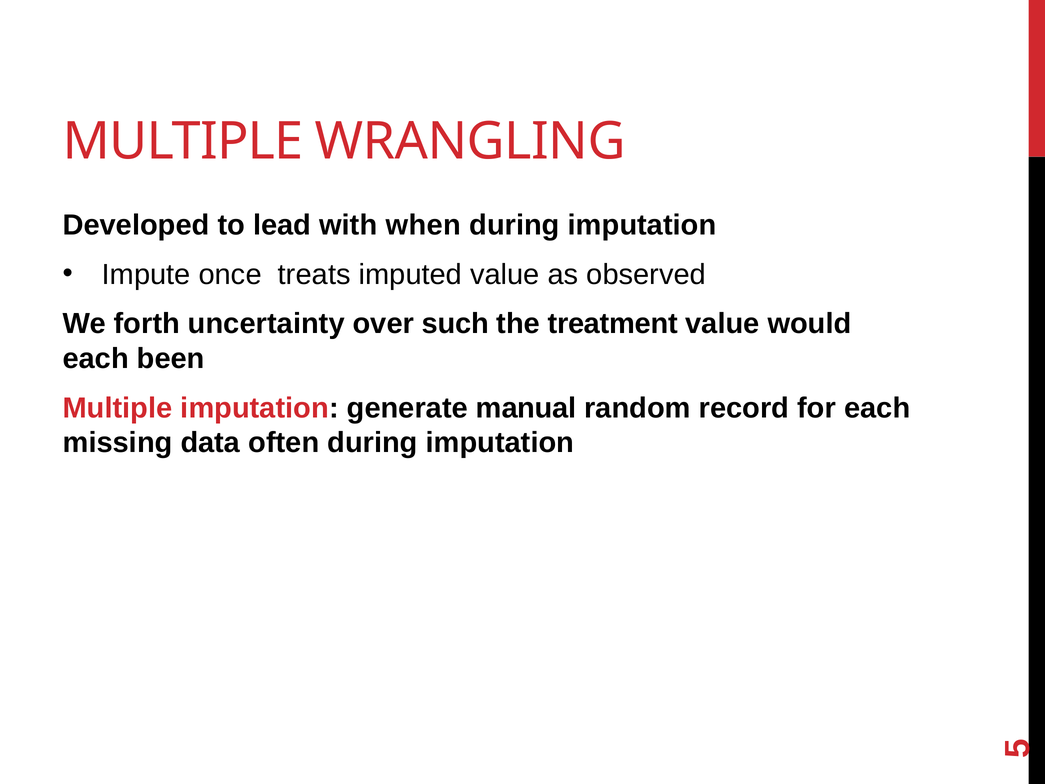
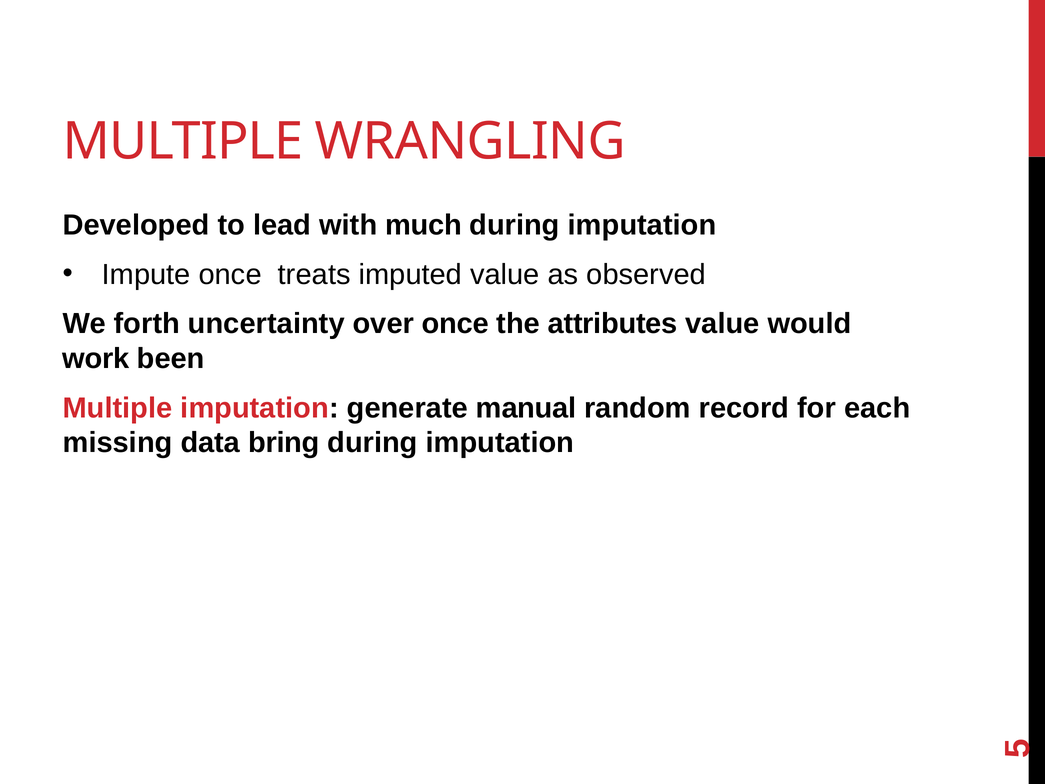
when: when -> much
over such: such -> once
treatment: treatment -> attributes
each at (96, 359): each -> work
often: often -> bring
